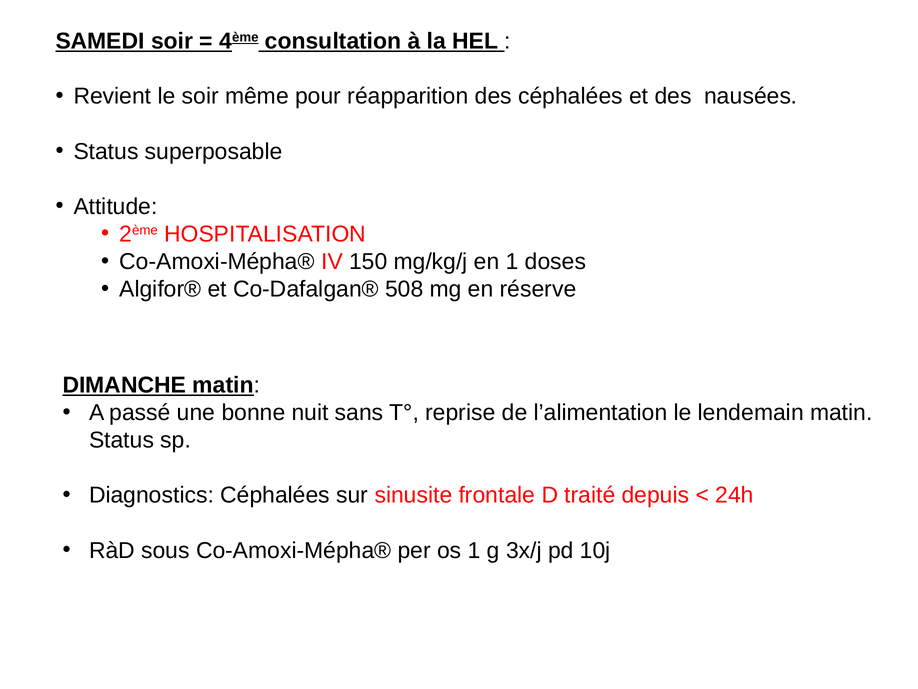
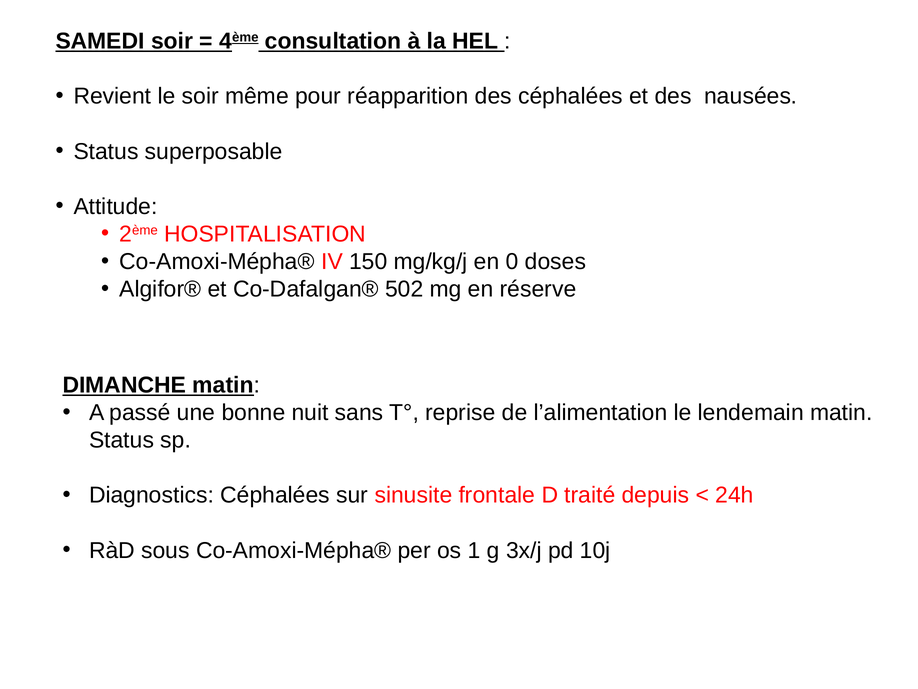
en 1: 1 -> 0
508: 508 -> 502
